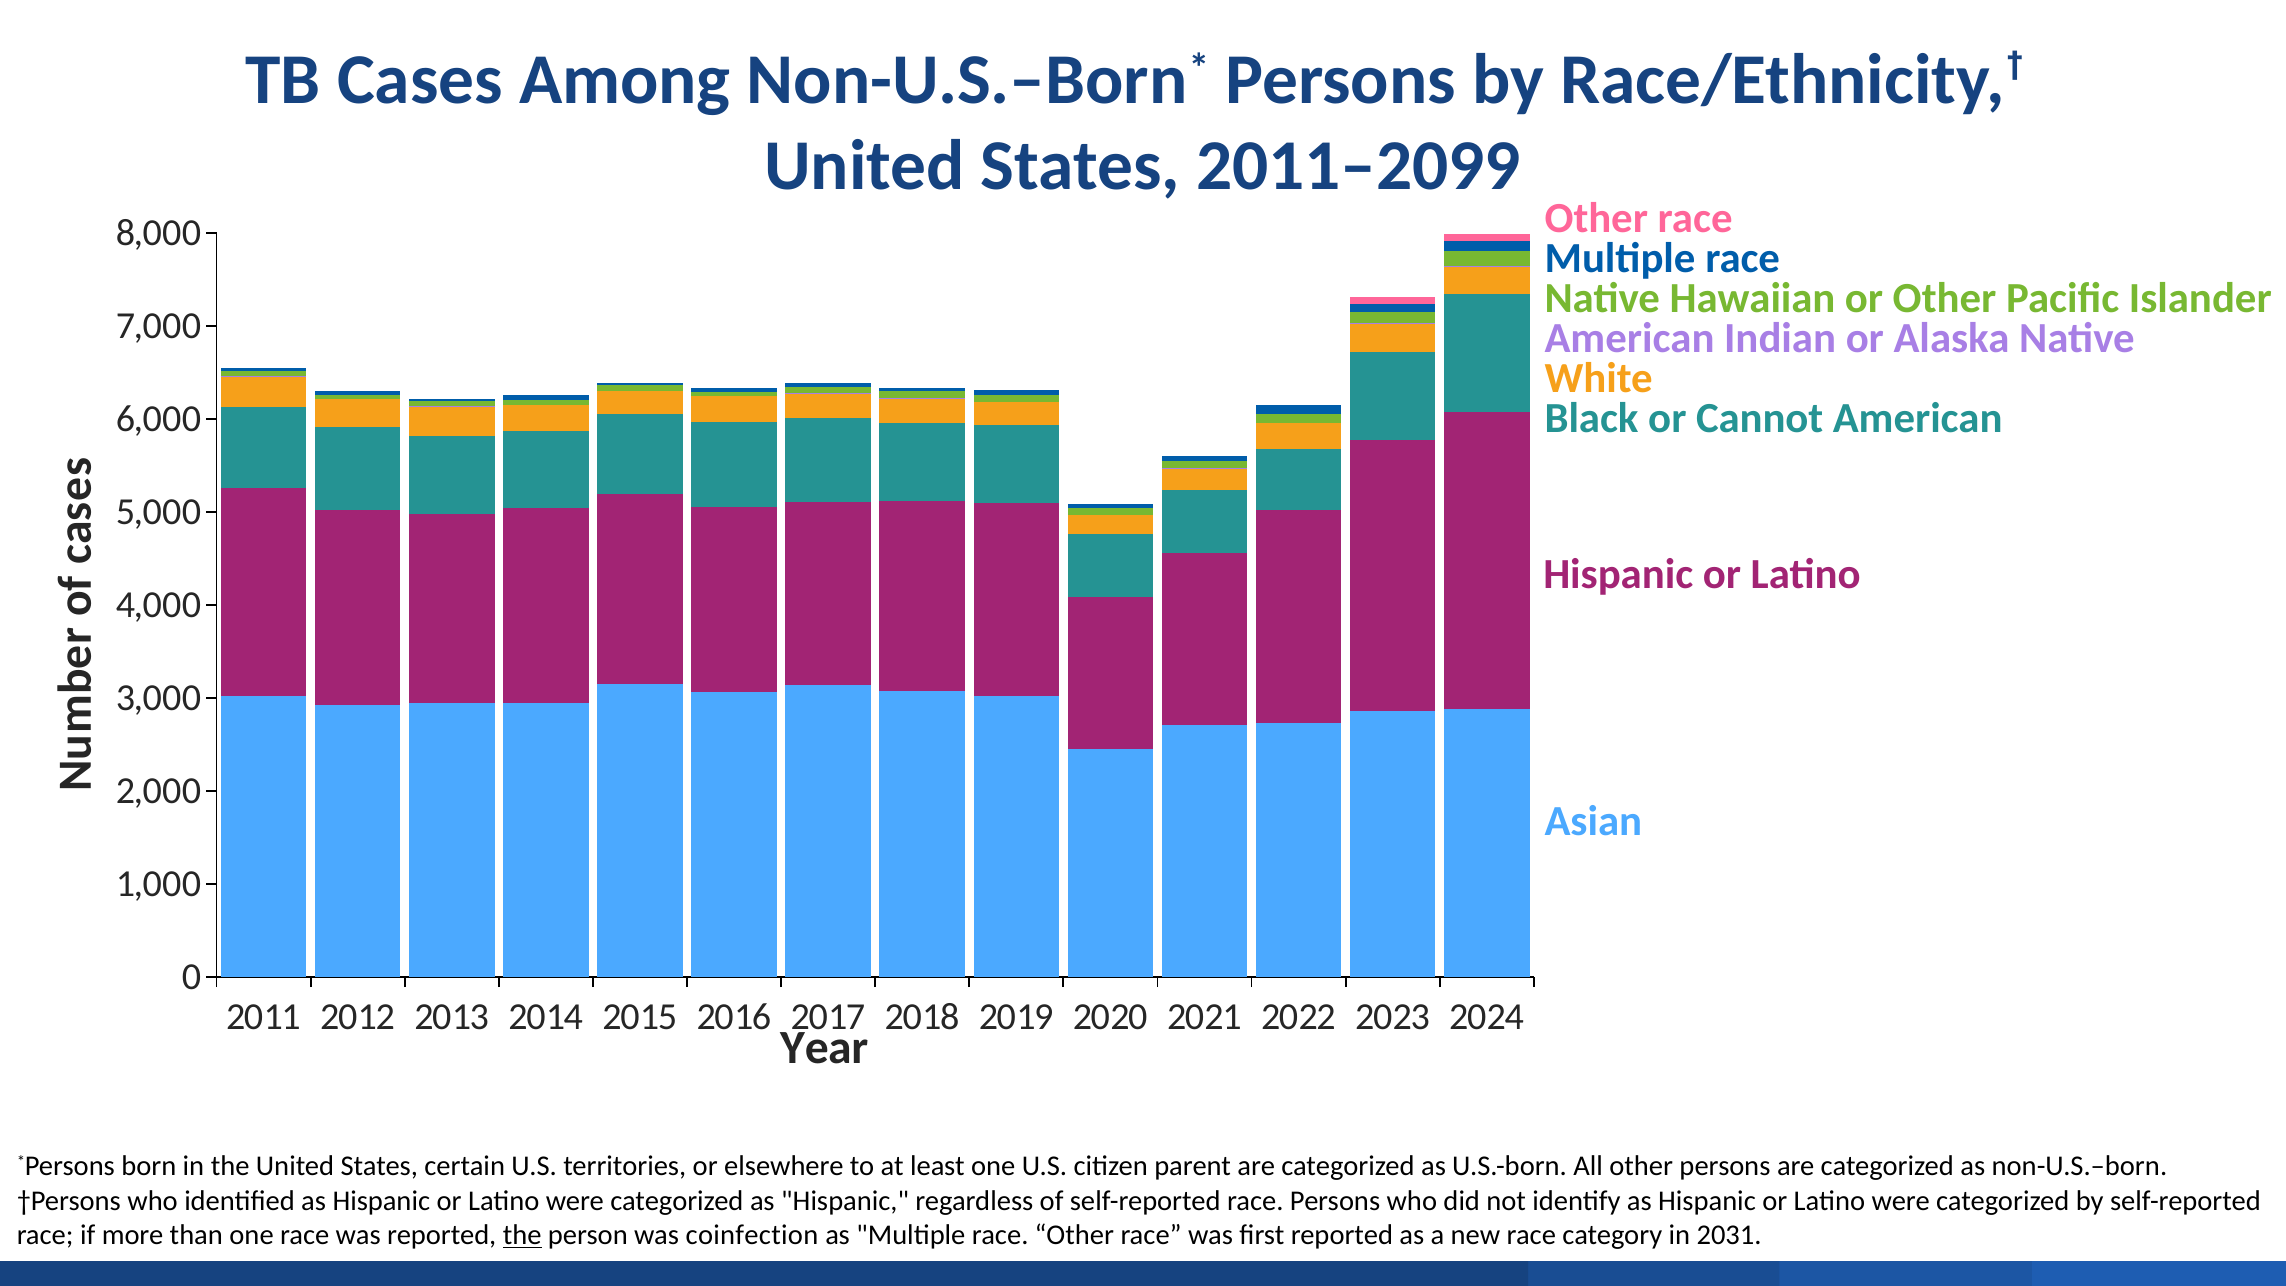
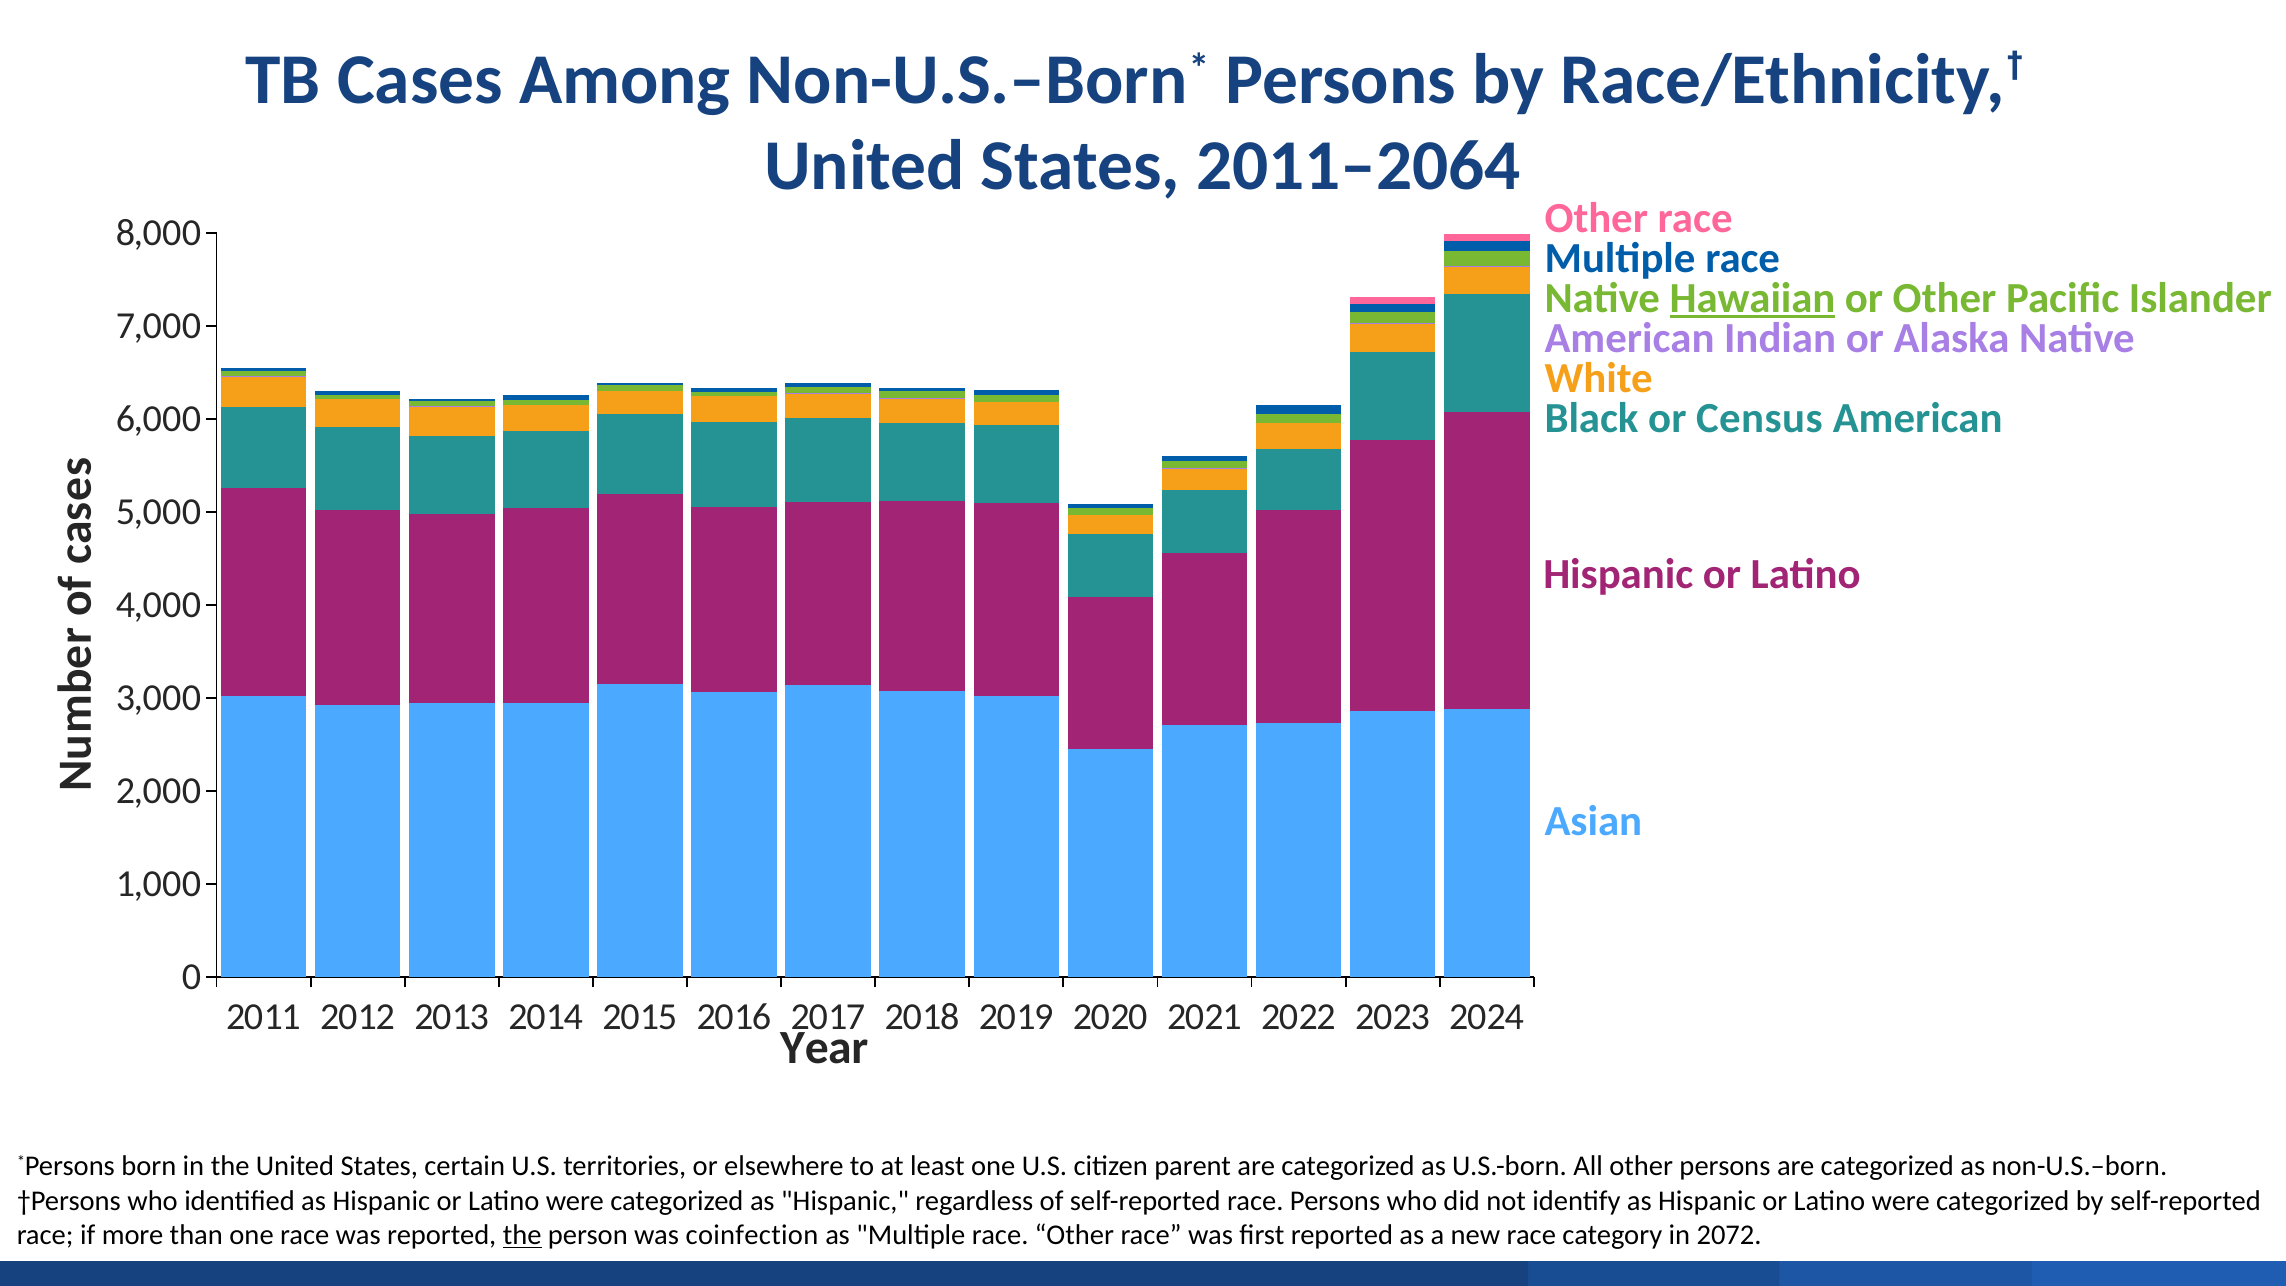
2011–2099: 2011–2099 -> 2011–2064
Hawaiian underline: none -> present
Cannot: Cannot -> Census
2031: 2031 -> 2072
